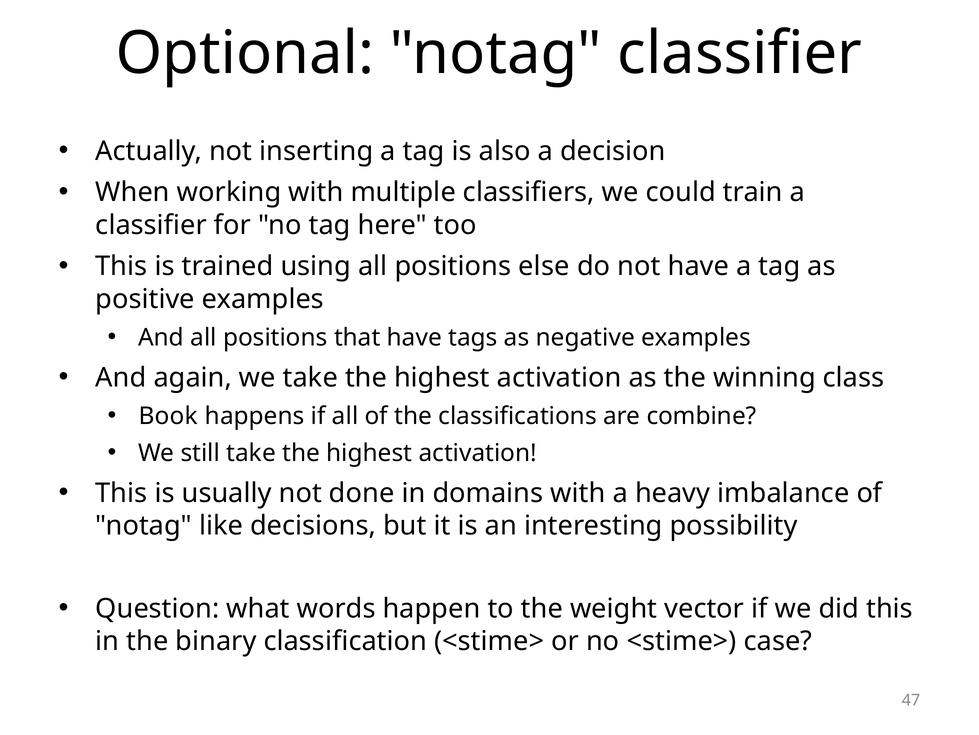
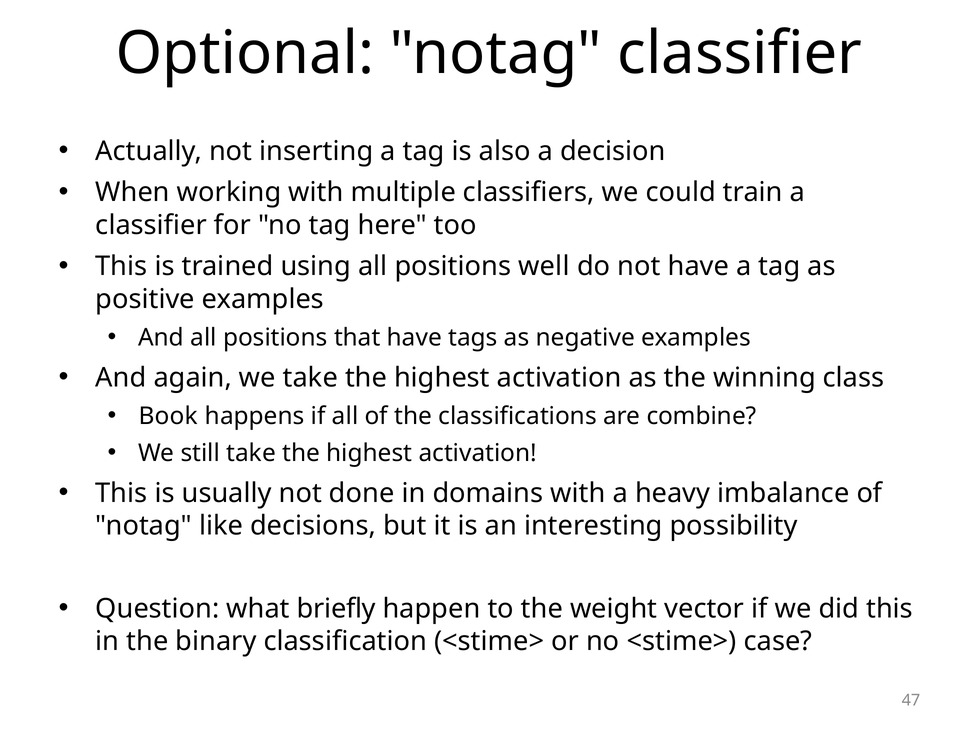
else: else -> well
words: words -> briefly
